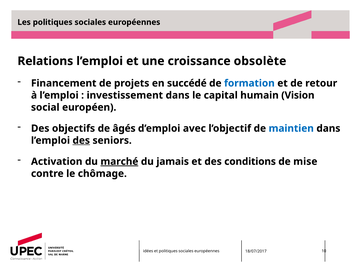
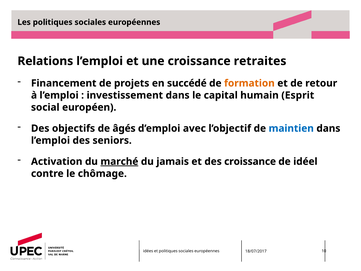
obsolète: obsolète -> retraites
formation colour: blue -> orange
Vision: Vision -> Esprit
des at (81, 140) underline: present -> none
des conditions: conditions -> croissance
mise: mise -> idéel
